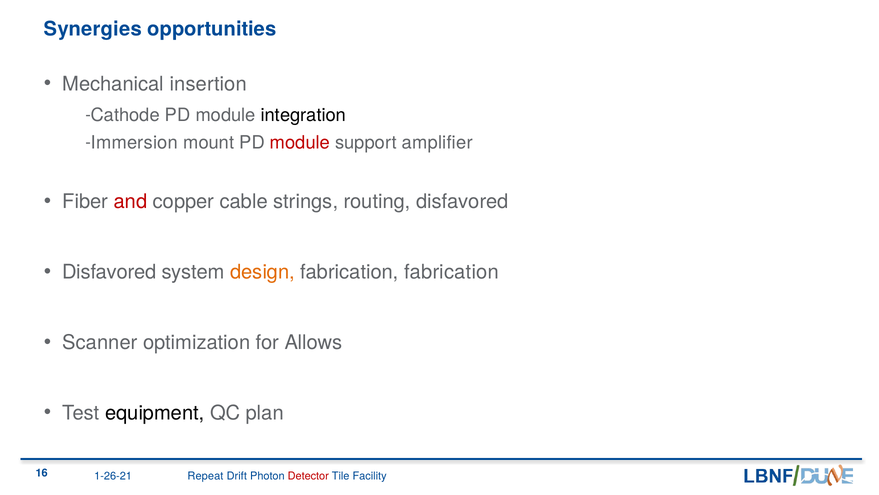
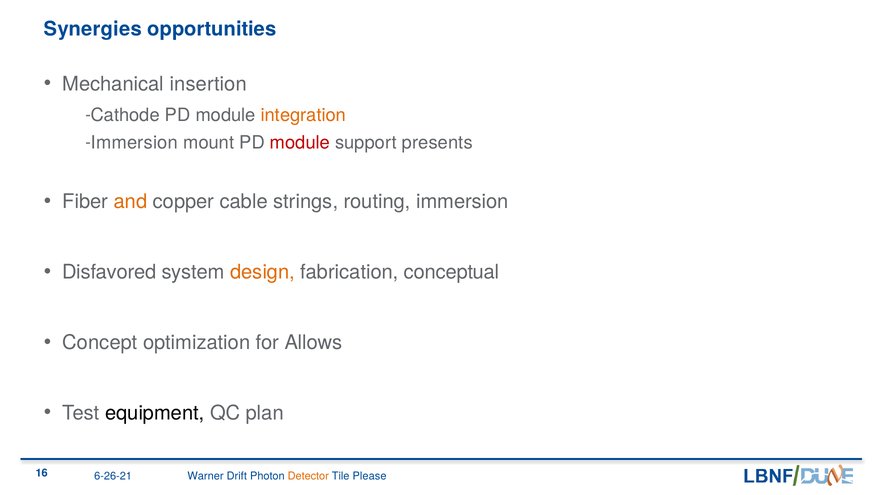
integration colour: black -> orange
amplifier: amplifier -> presents
and colour: red -> orange
routing disfavored: disfavored -> immersion
fabrication fabrication: fabrication -> conceptual
Scanner: Scanner -> Concept
1-26-21: 1-26-21 -> 6-26-21
Repeat: Repeat -> Warner
Detector colour: red -> orange
Facility: Facility -> Please
